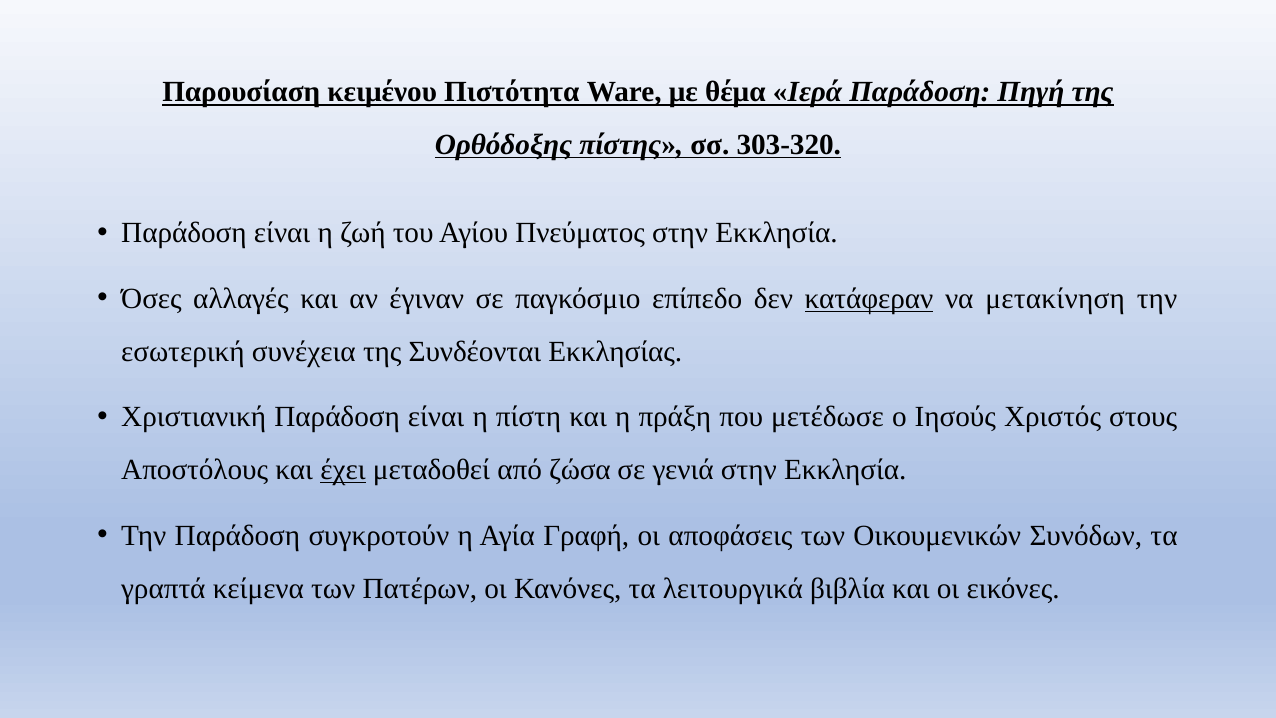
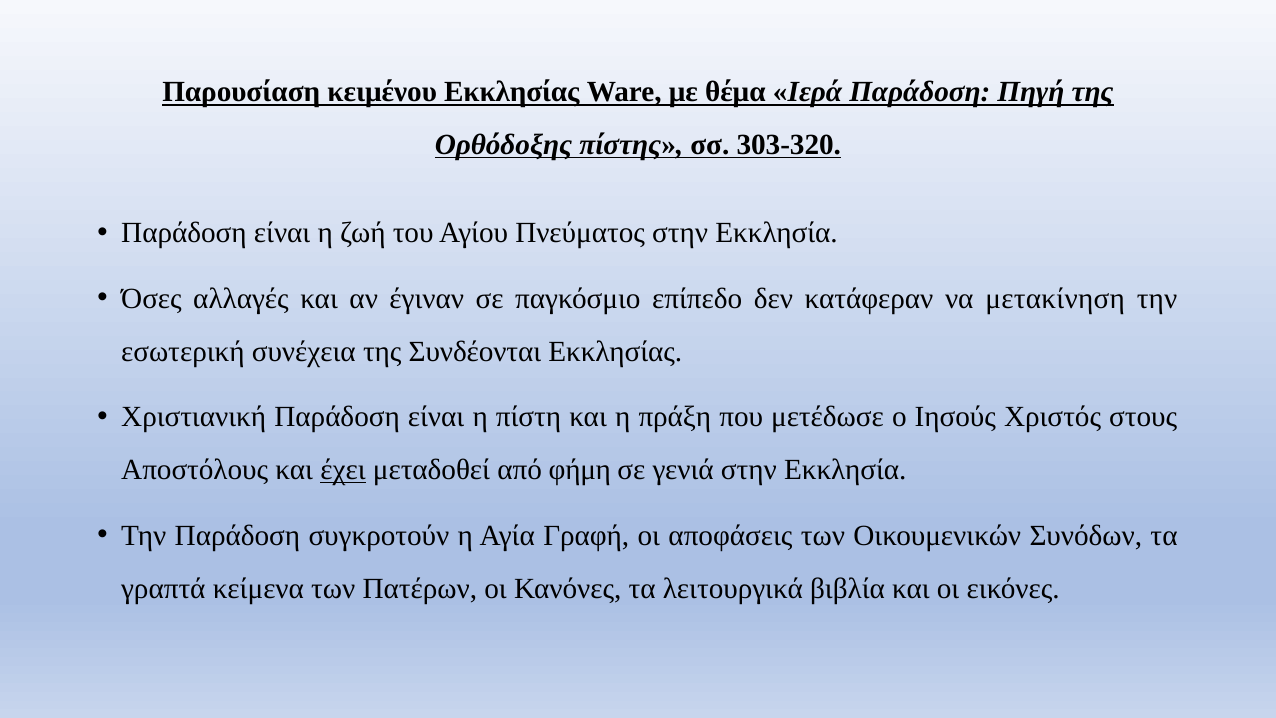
κειμένου Πιστότητα: Πιστότητα -> Εκκλησίας
κατάφεραν underline: present -> none
ζώσα: ζώσα -> φήμη
